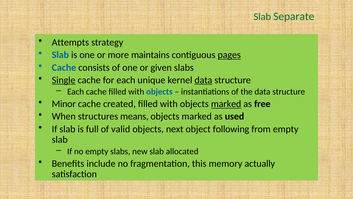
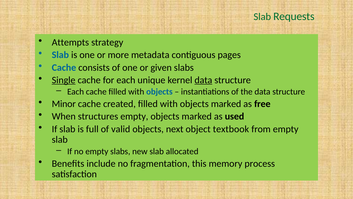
Separate: Separate -> Requests
maintains: maintains -> metadata
pages underline: present -> none
marked at (226, 104) underline: present -> none
structures means: means -> empty
following: following -> textbook
actually: actually -> process
